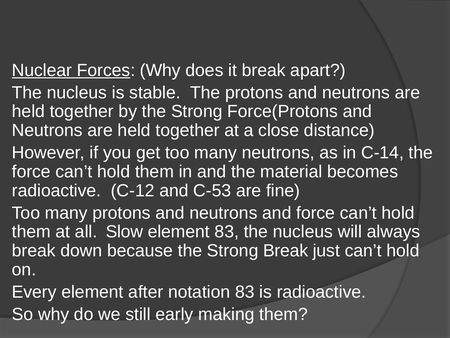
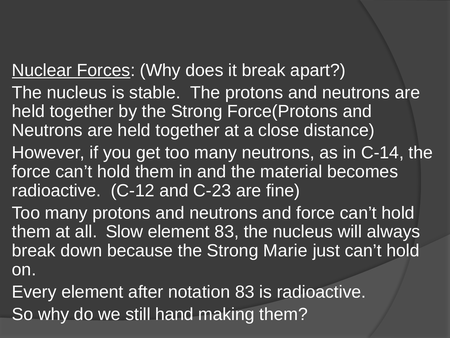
C-53: C-53 -> C-23
Strong Break: Break -> Marie
early: early -> hand
